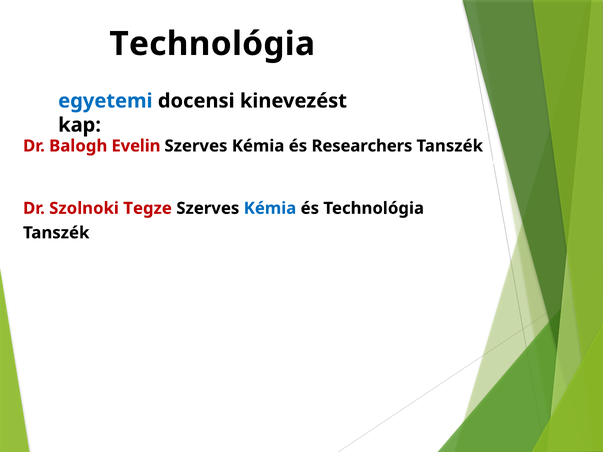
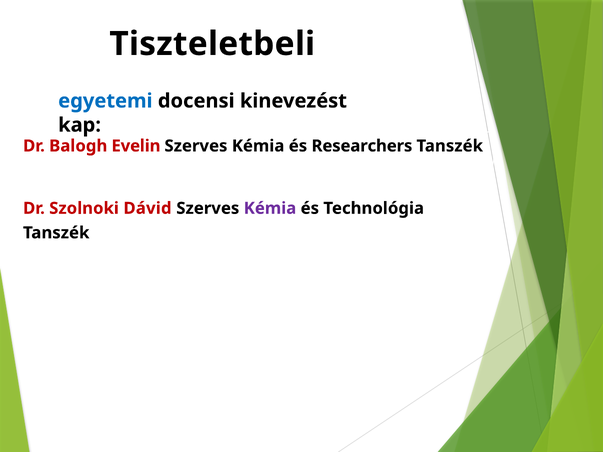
Technológia at (212, 44): Technológia -> Tiszteletbeli
Tegze: Tegze -> Dávid
Kémia at (270, 208) colour: blue -> purple
